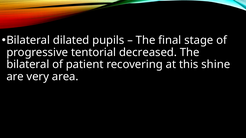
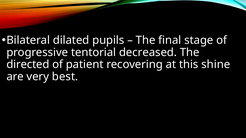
bilateral at (28, 65): bilateral -> directed
area: area -> best
